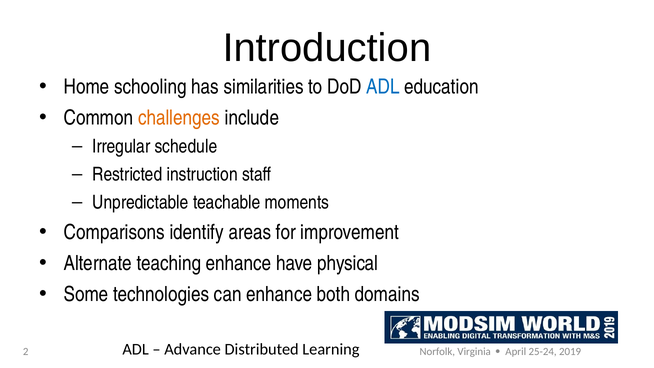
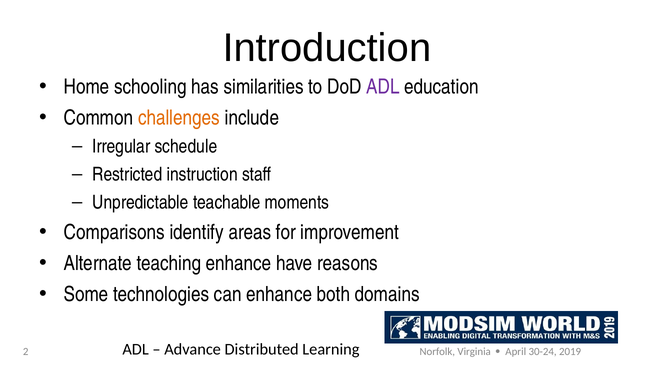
ADL at (383, 87) colour: blue -> purple
physical: physical -> reasons
25-24: 25-24 -> 30-24
